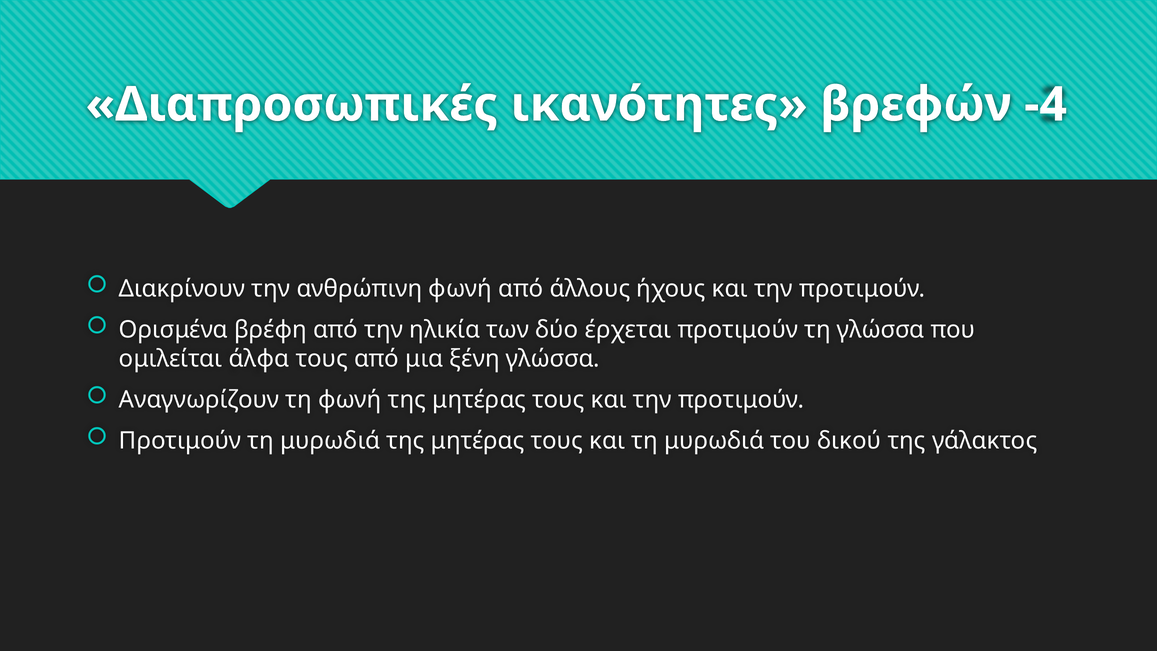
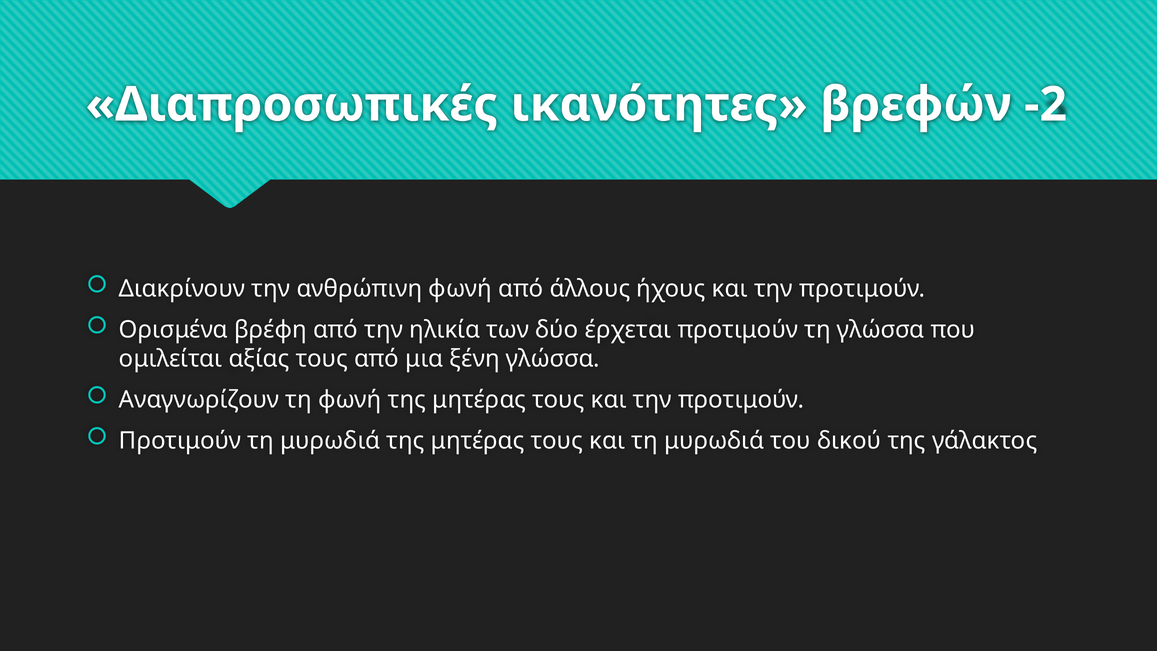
-4: -4 -> -2
άλφα: άλφα -> αξίας
